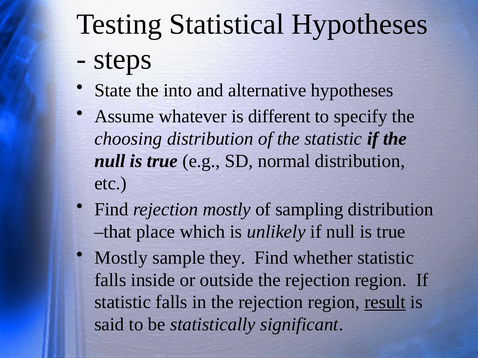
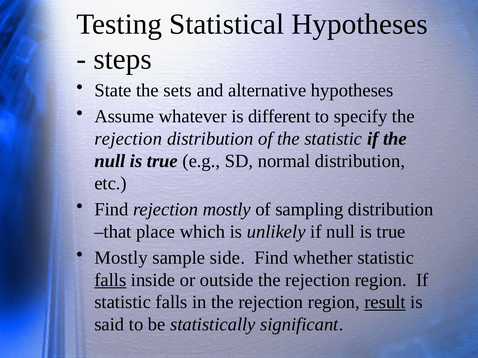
into: into -> sets
choosing at (128, 139): choosing -> rejection
they: they -> side
falls at (110, 280) underline: none -> present
